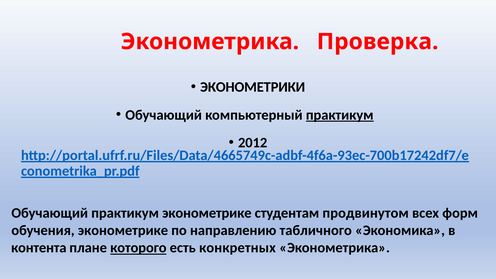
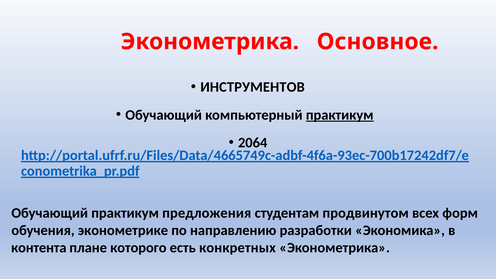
Проверка: Проверка -> Основное
ЭКОНОМЕТРИКИ: ЭКОНОМЕТРИКИ -> ИНСТРУМЕНТОВ
2012: 2012 -> 2064
практикум эконометрике: эконометрике -> предложения
табличного: табличного -> разработки
которого underline: present -> none
